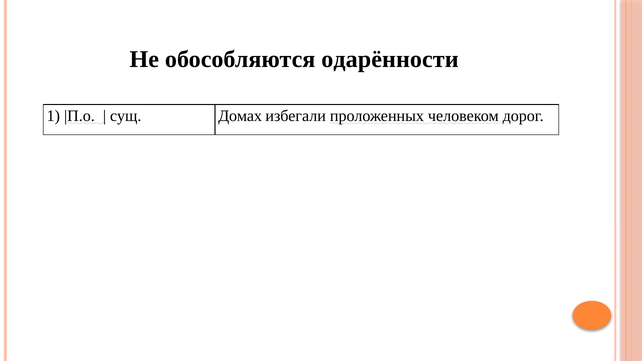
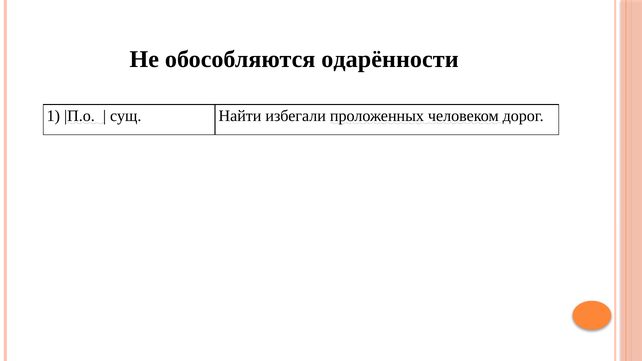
Домах: Домах -> Найти
